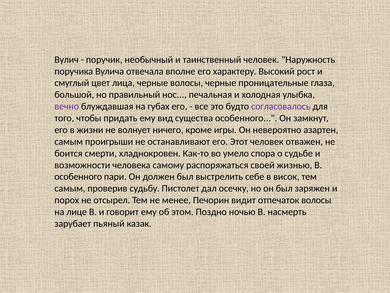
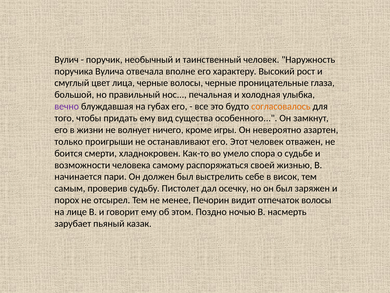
согласовалось colour: purple -> orange
самым at (69, 141): самым -> только
особенного at (78, 176): особенного -> начинается
